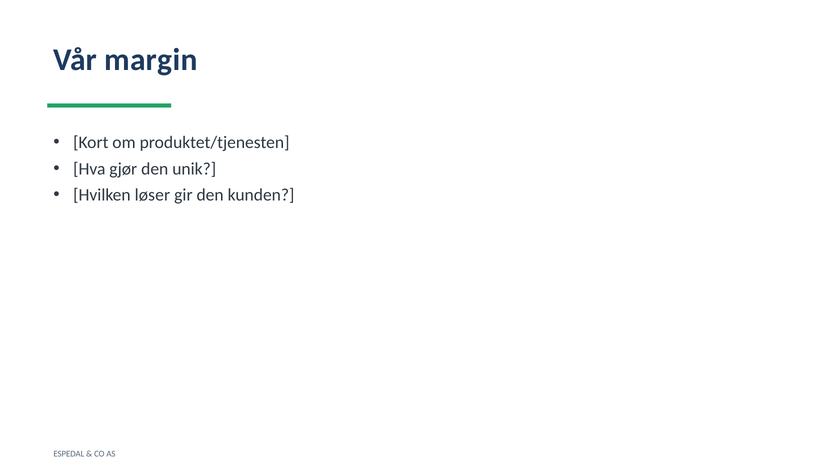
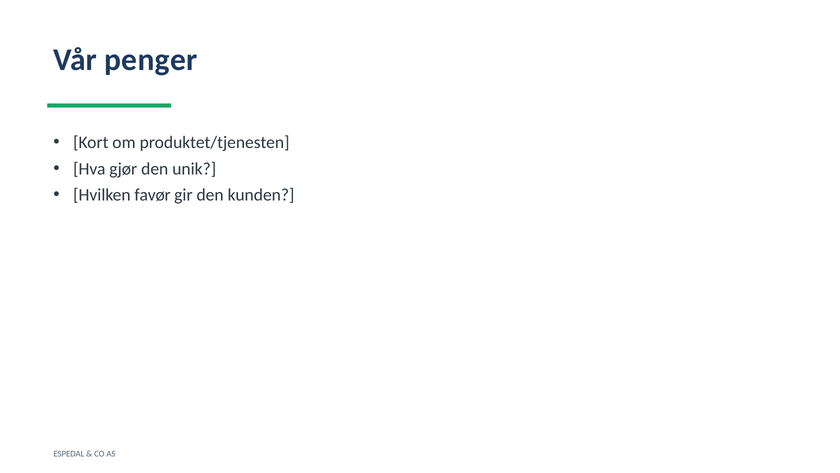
margin: margin -> penger
løser: løser -> favør
